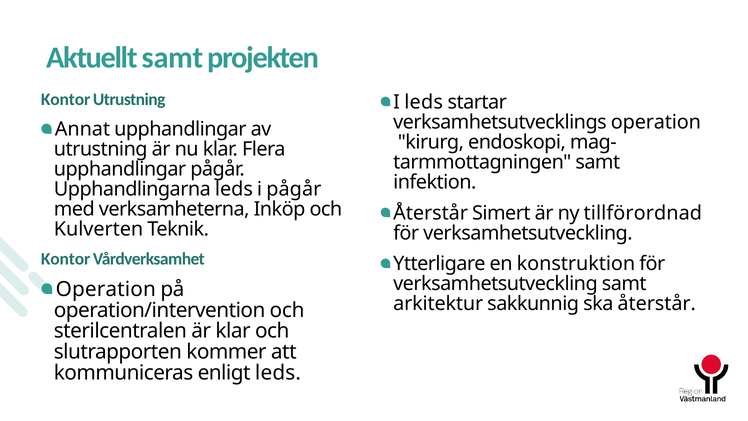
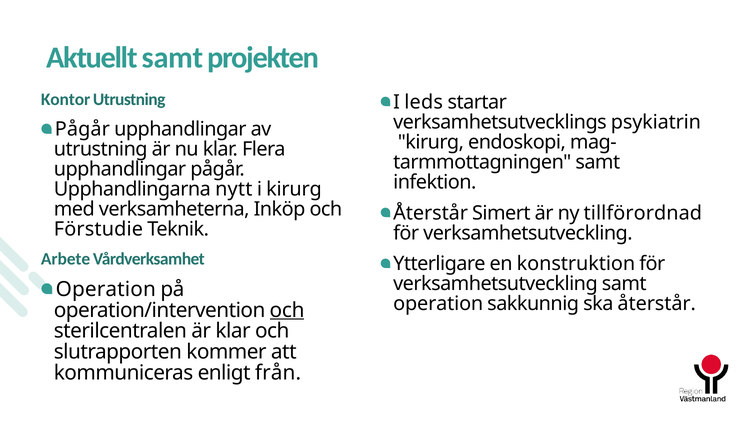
verksamhetsutvecklings operation: operation -> psykiatrin
Annat at (82, 129): Annat -> Pågår
Upphandlingarna leds: leds -> nytt
i pågår: pågår -> kirurg
Kulverten: Kulverten -> Förstudie
Kontor at (66, 259): Kontor -> Arbete
arkitektur at (438, 304): arkitektur -> operation
och at (287, 310) underline: none -> present
enligt leds: leds -> från
